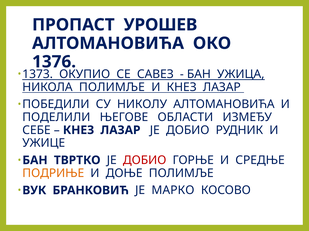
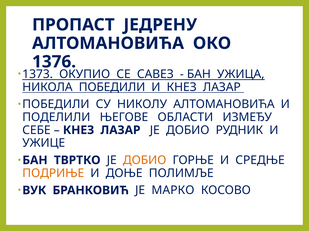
УРОШЕВ: УРОШЕВ -> ЈЕДРЕНУ
НИКОЛА ПОЛИМЉЕ: ПОЛИМЉЕ -> ПОБЕДИЛИ
ДОБИО at (145, 161) colour: red -> orange
